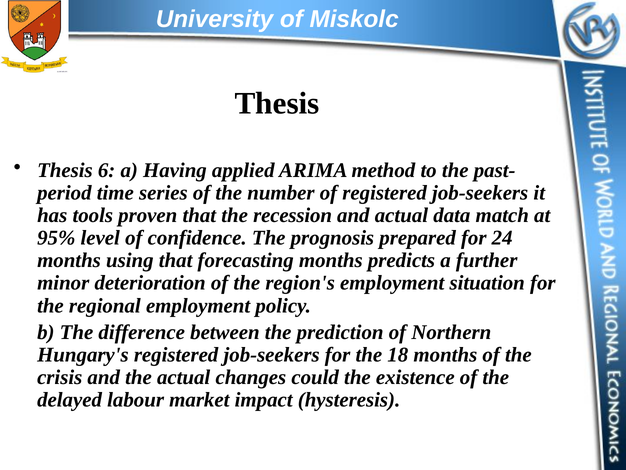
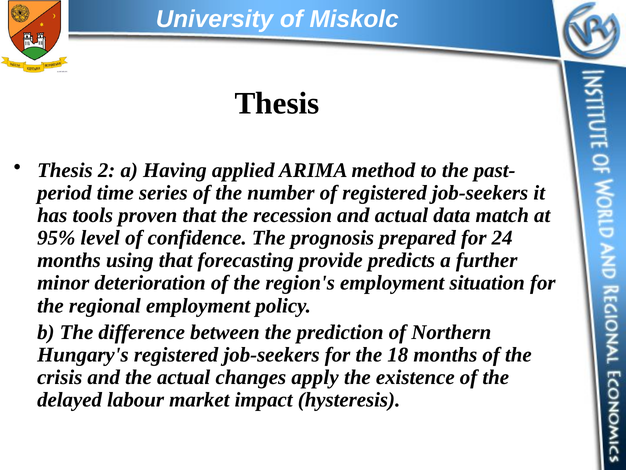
6: 6 -> 2
forecasting months: months -> provide
could: could -> apply
